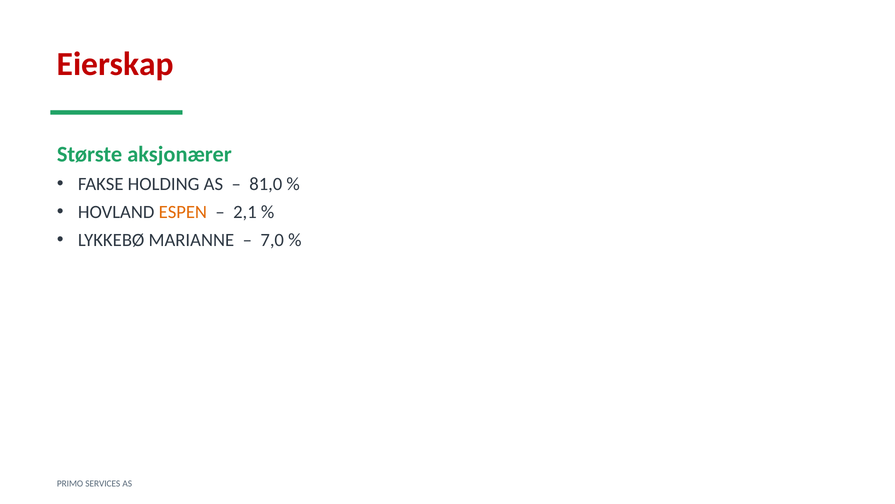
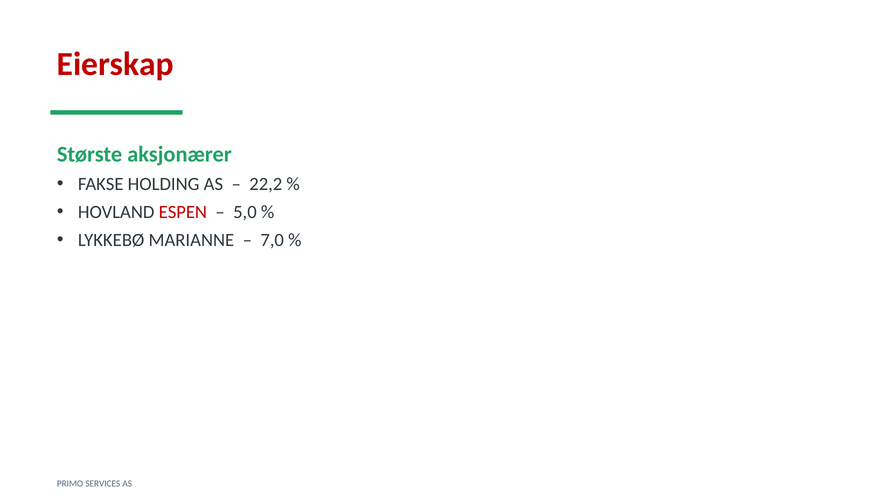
81,0: 81,0 -> 22,2
ESPEN colour: orange -> red
2,1: 2,1 -> 5,0
